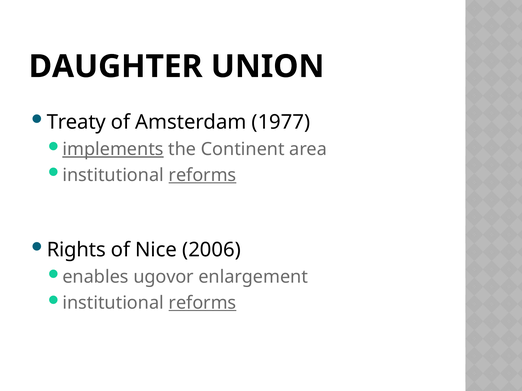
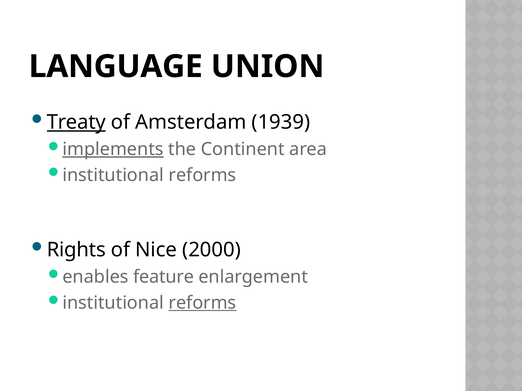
DAUGHTER: DAUGHTER -> LANGUAGE
Treaty underline: none -> present
1977: 1977 -> 1939
reforms at (202, 175) underline: present -> none
2006: 2006 -> 2000
ugovor: ugovor -> feature
